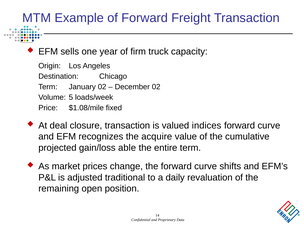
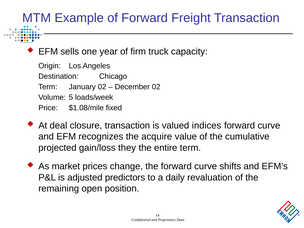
able: able -> they
traditional: traditional -> predictors
